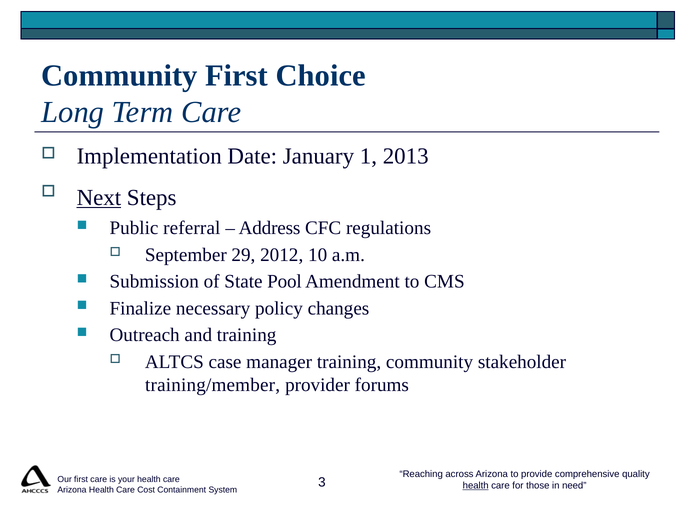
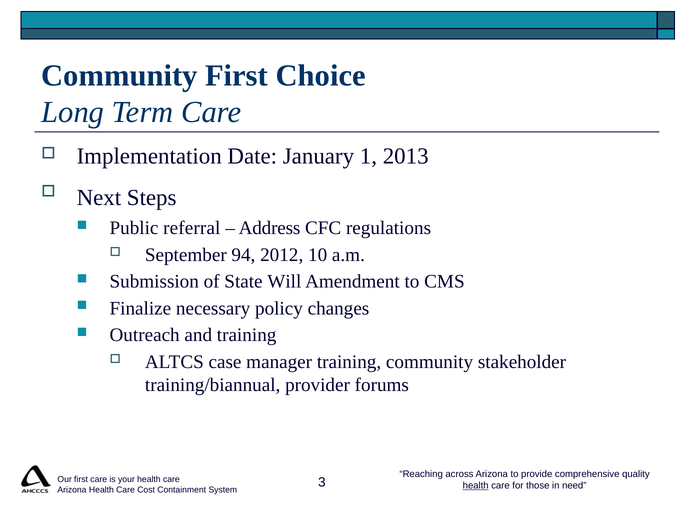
Next underline: present -> none
29: 29 -> 94
Pool: Pool -> Will
training/member: training/member -> training/biannual
